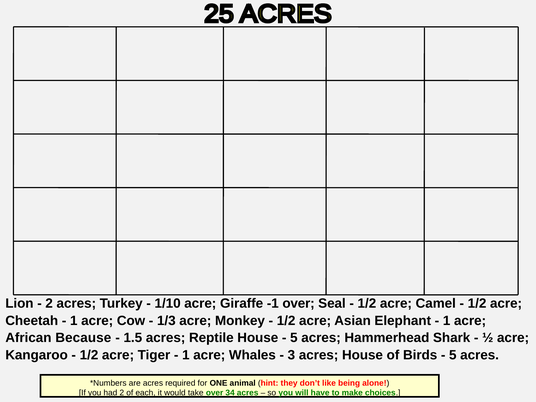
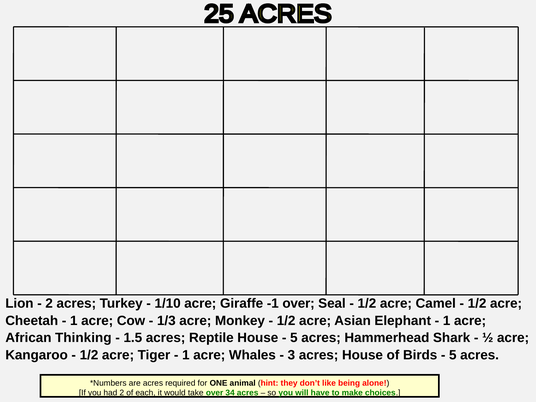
Because: Because -> Thinking
